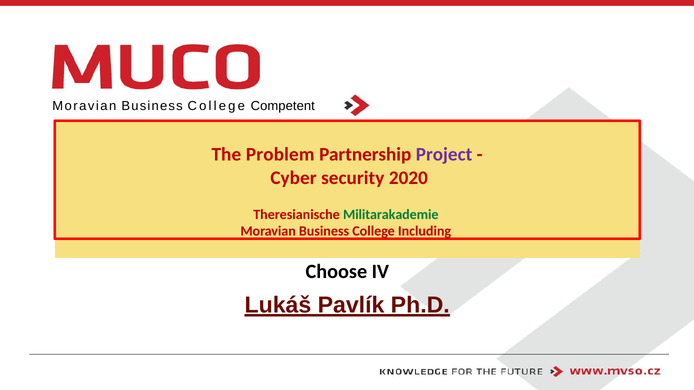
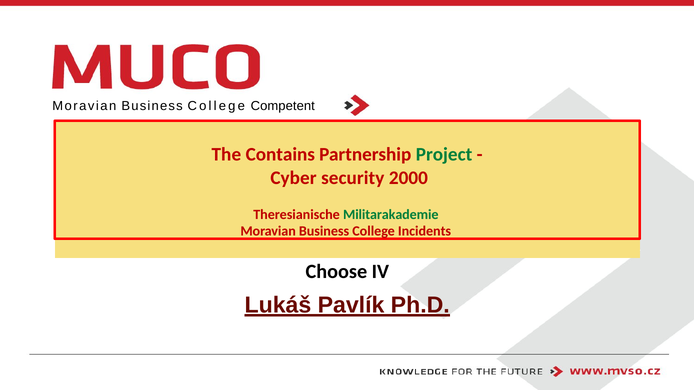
Problem: Problem -> Contains
Project colour: purple -> green
2020: 2020 -> 2000
Including: Including -> Incidents
